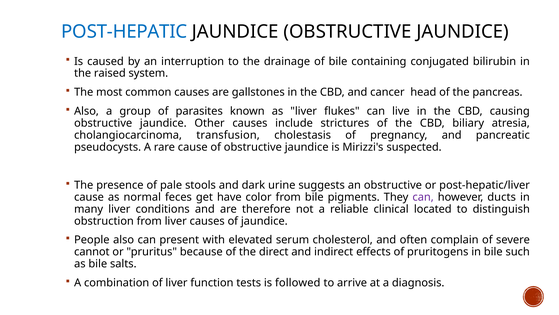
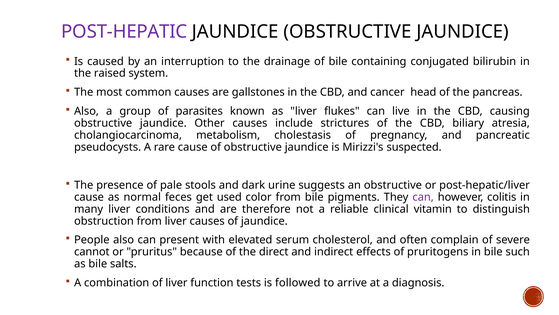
POST-HEPATIC colour: blue -> purple
transfusion: transfusion -> metabolism
have: have -> used
ducts: ducts -> colitis
located: located -> vitamin
